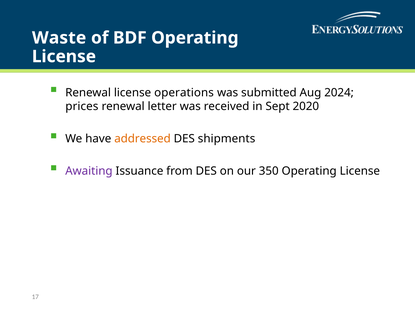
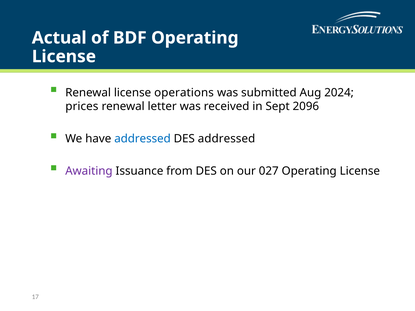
Waste: Waste -> Actual
2020: 2020 -> 2096
addressed at (142, 139) colour: orange -> blue
DES shipments: shipments -> addressed
350: 350 -> 027
